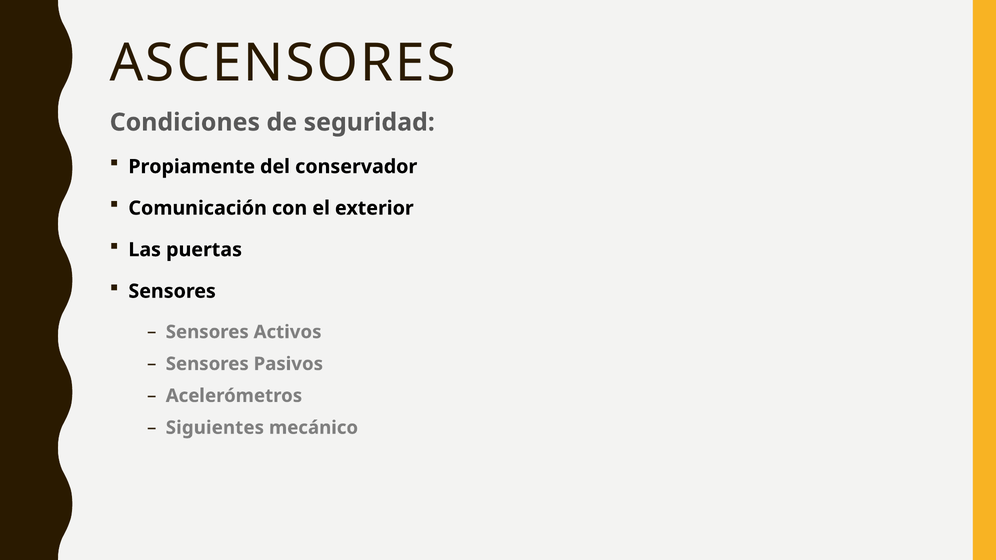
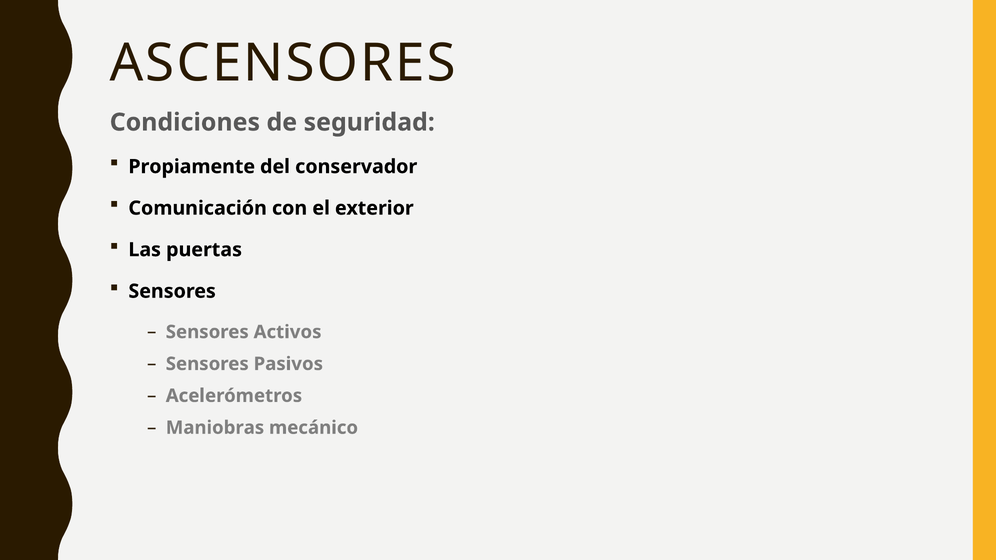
Siguientes: Siguientes -> Maniobras
